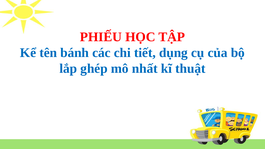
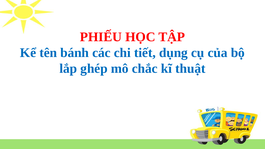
nhất: nhất -> chắc
